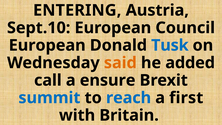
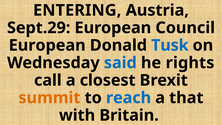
Sept.10: Sept.10 -> Sept.29
said colour: orange -> blue
added: added -> rights
ensure: ensure -> closest
summit colour: blue -> orange
first: first -> that
